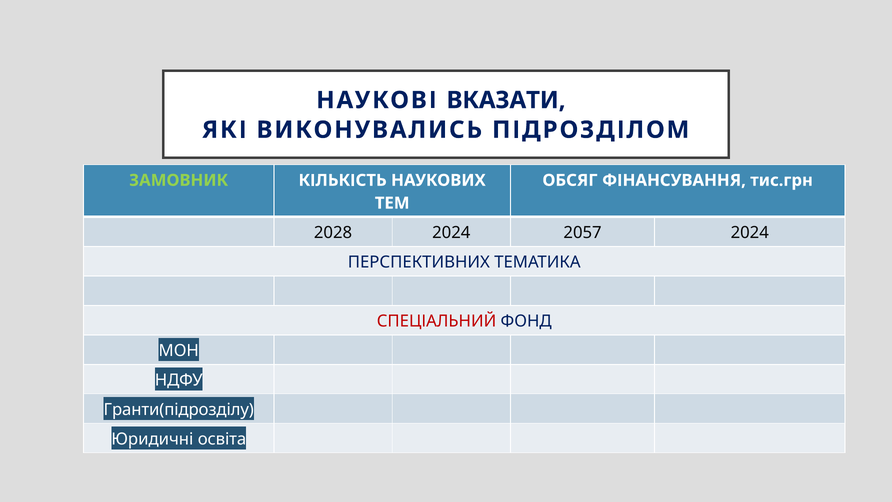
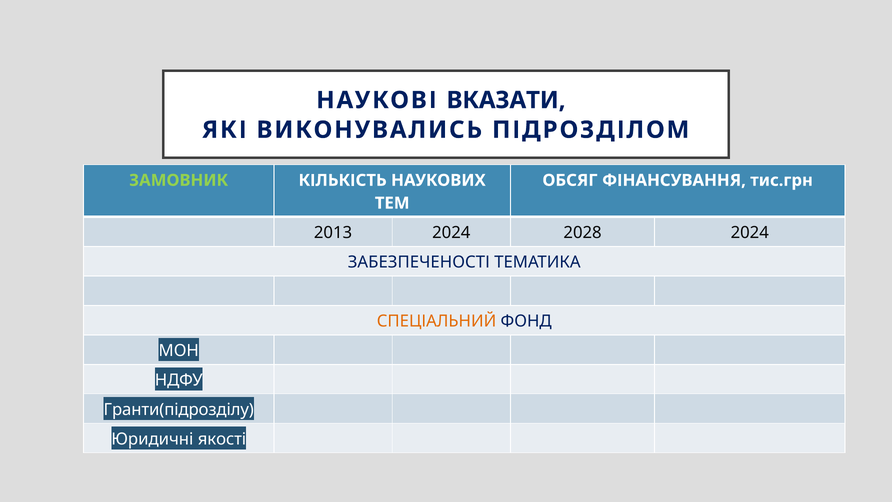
2028: 2028 -> 2013
2057: 2057 -> 2028
ПЕРСПЕКТИВНИХ: ПЕРСПЕКТИВНИХ -> ЗАБЕЗПЕЧЕНОСТІ
СПЕЦІАЛЬНИЙ colour: red -> orange
освіта: освіта -> якості
